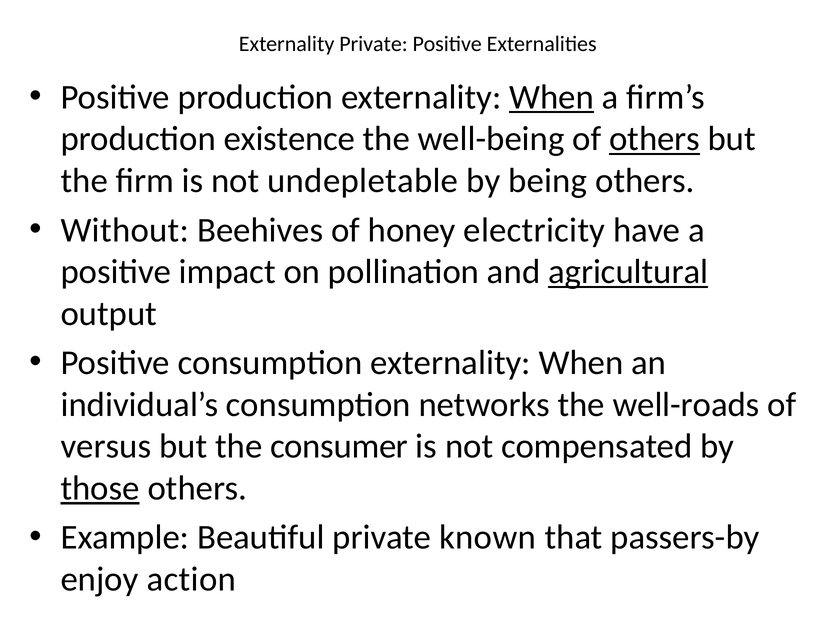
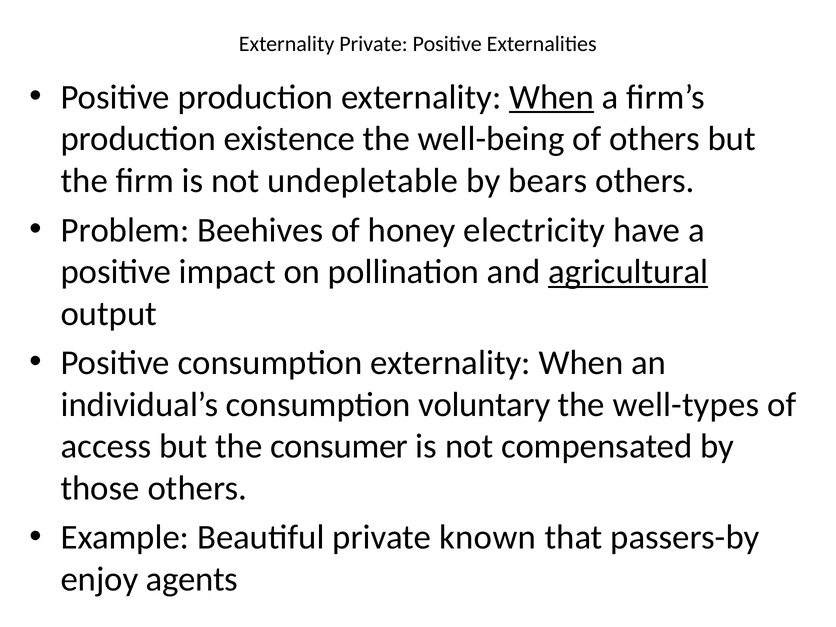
others at (655, 139) underline: present -> none
being: being -> bears
Without: Without -> Problem
networks: networks -> voluntary
well-roads: well-roads -> well-types
versus: versus -> access
those underline: present -> none
action: action -> agents
